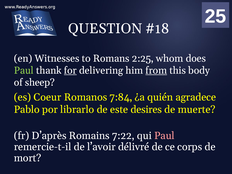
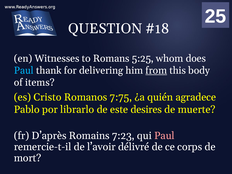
2:25: 2:25 -> 5:25
Paul at (24, 70) colour: light green -> light blue
for underline: present -> none
sheep: sheep -> items
Coeur: Coeur -> Cristo
7:84: 7:84 -> 7:75
7:22: 7:22 -> 7:23
